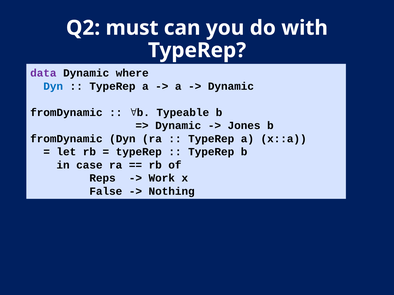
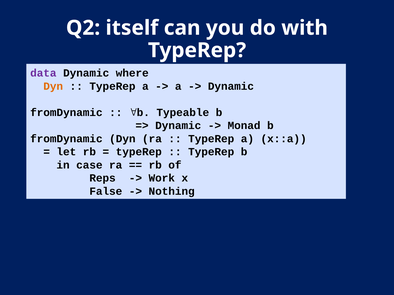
must: must -> itself
Dyn at (53, 86) colour: blue -> orange
Jones: Jones -> Monad
